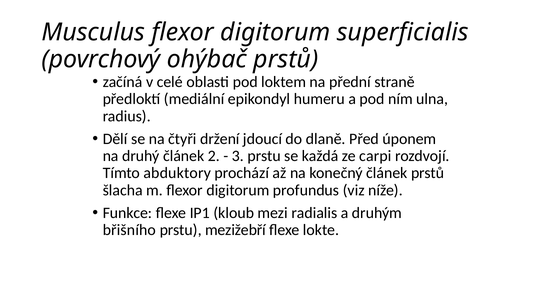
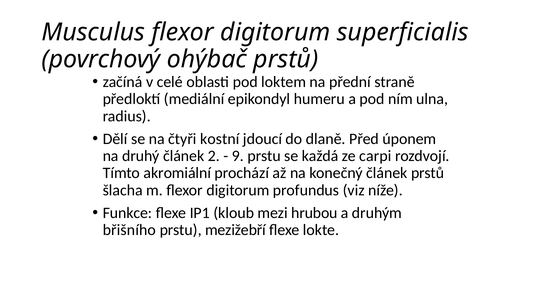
držení: držení -> kostní
3: 3 -> 9
abduktory: abduktory -> akromiální
radialis: radialis -> hrubou
